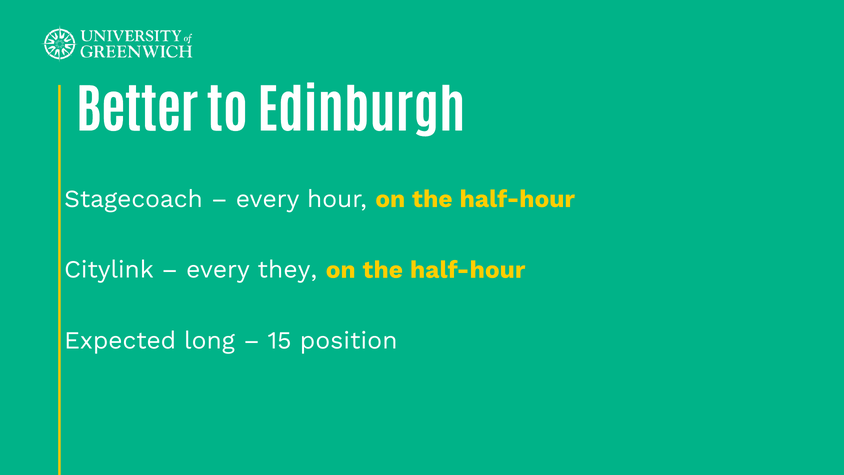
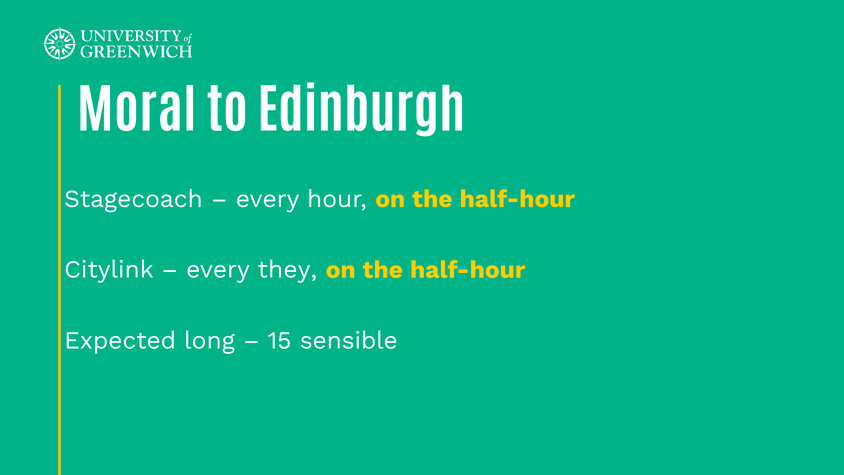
Better: Better -> Moral
position: position -> sensible
